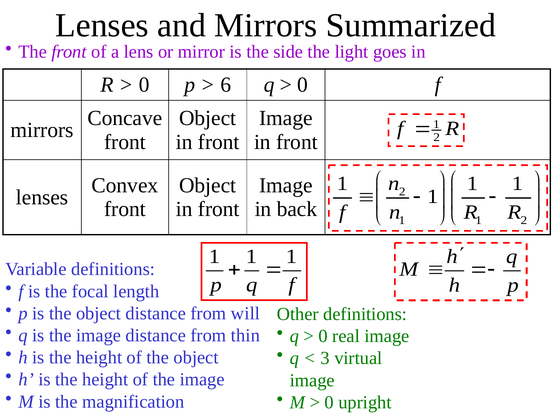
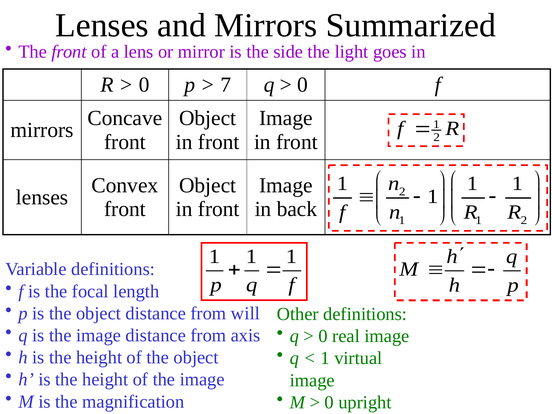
6: 6 -> 7
thin: thin -> axis
3 at (325, 358): 3 -> 1
